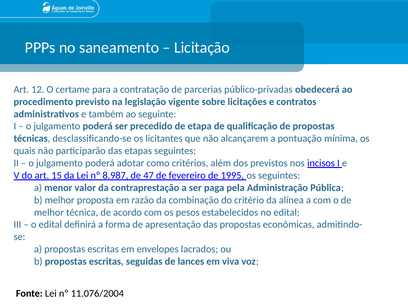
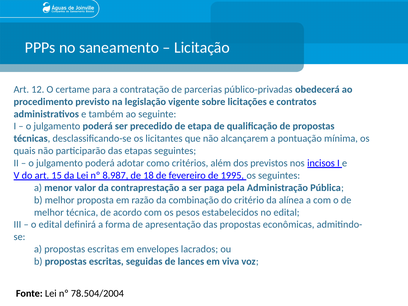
47: 47 -> 18
11.076/2004: 11.076/2004 -> 78.504/2004
